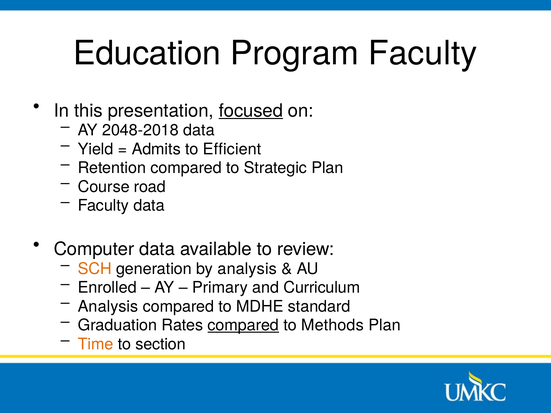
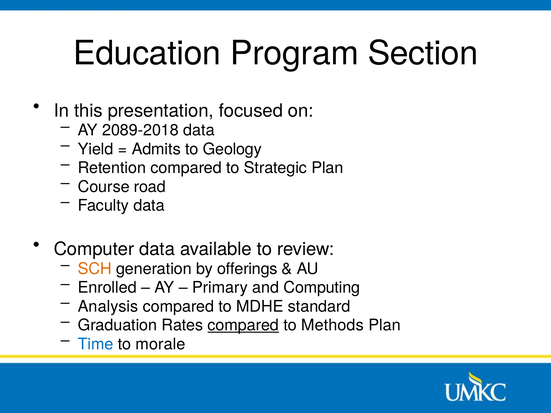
Program Faculty: Faculty -> Section
focused underline: present -> none
2048-2018: 2048-2018 -> 2089-2018
Efficient: Efficient -> Geology
by analysis: analysis -> offerings
Curriculum: Curriculum -> Computing
Time colour: orange -> blue
section: section -> morale
